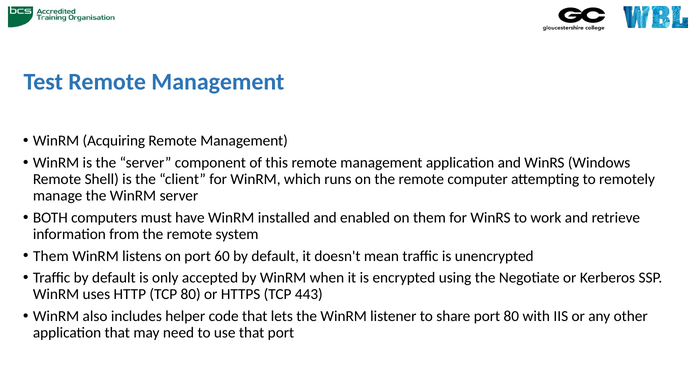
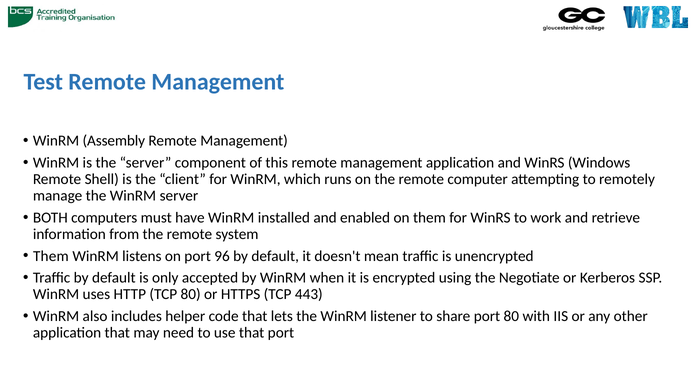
Acquiring: Acquiring -> Assembly
60: 60 -> 96
